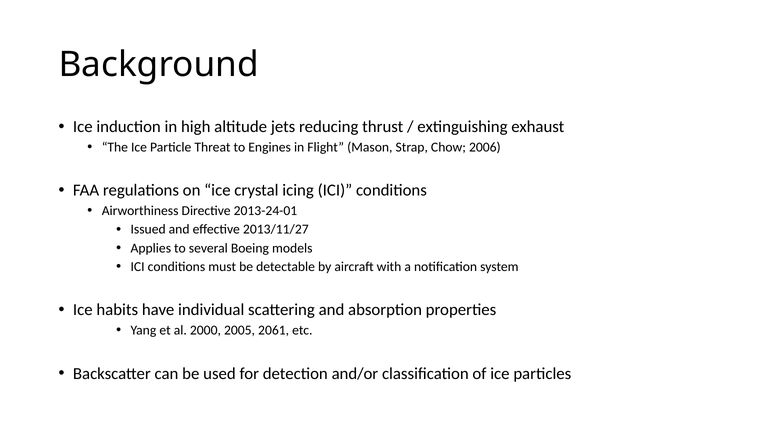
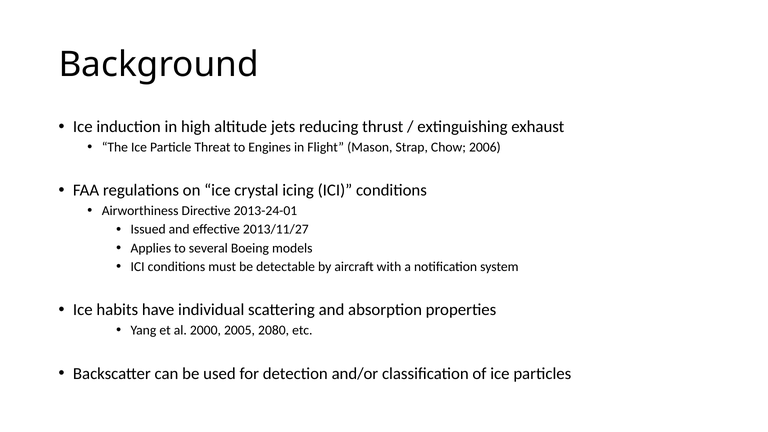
2061: 2061 -> 2080
